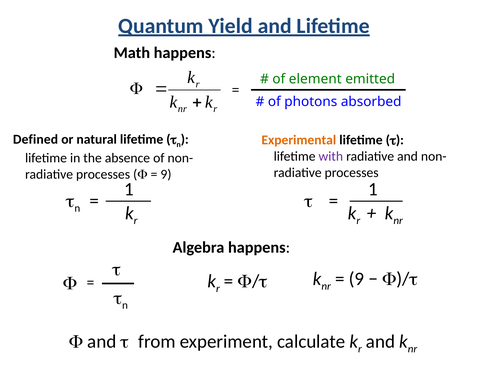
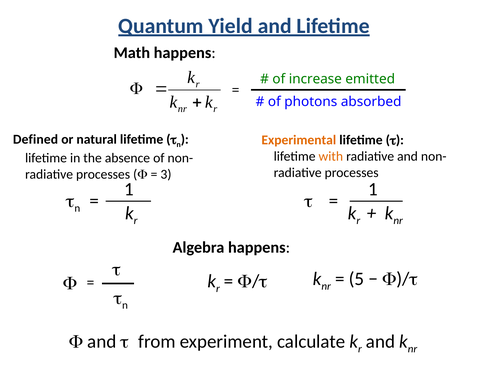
element: element -> increase
with colour: purple -> orange
9 at (166, 174): 9 -> 3
9 at (356, 279): 9 -> 5
